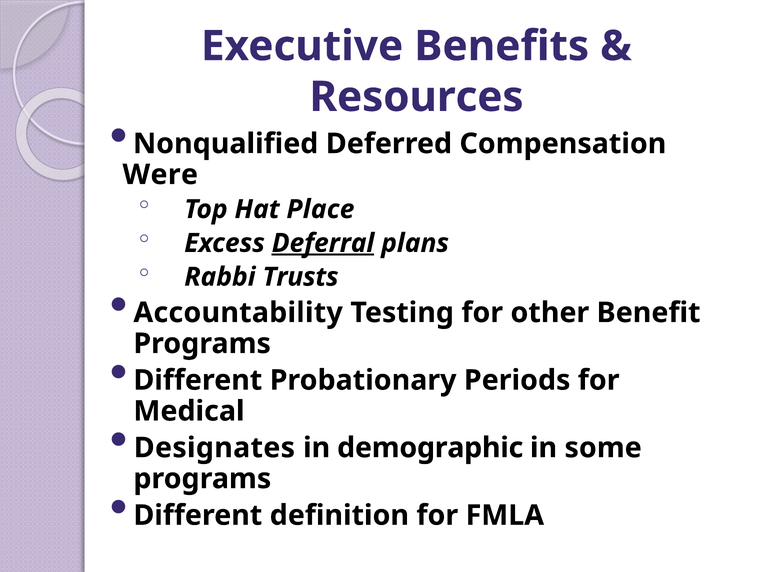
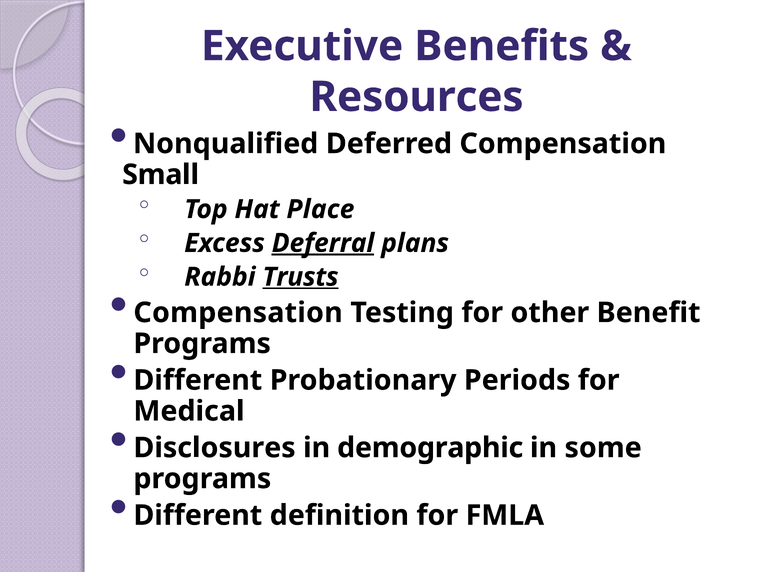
Were: Were -> Small
Trusts underline: none -> present
Accountability at (238, 313): Accountability -> Compensation
Designates: Designates -> Disclosures
